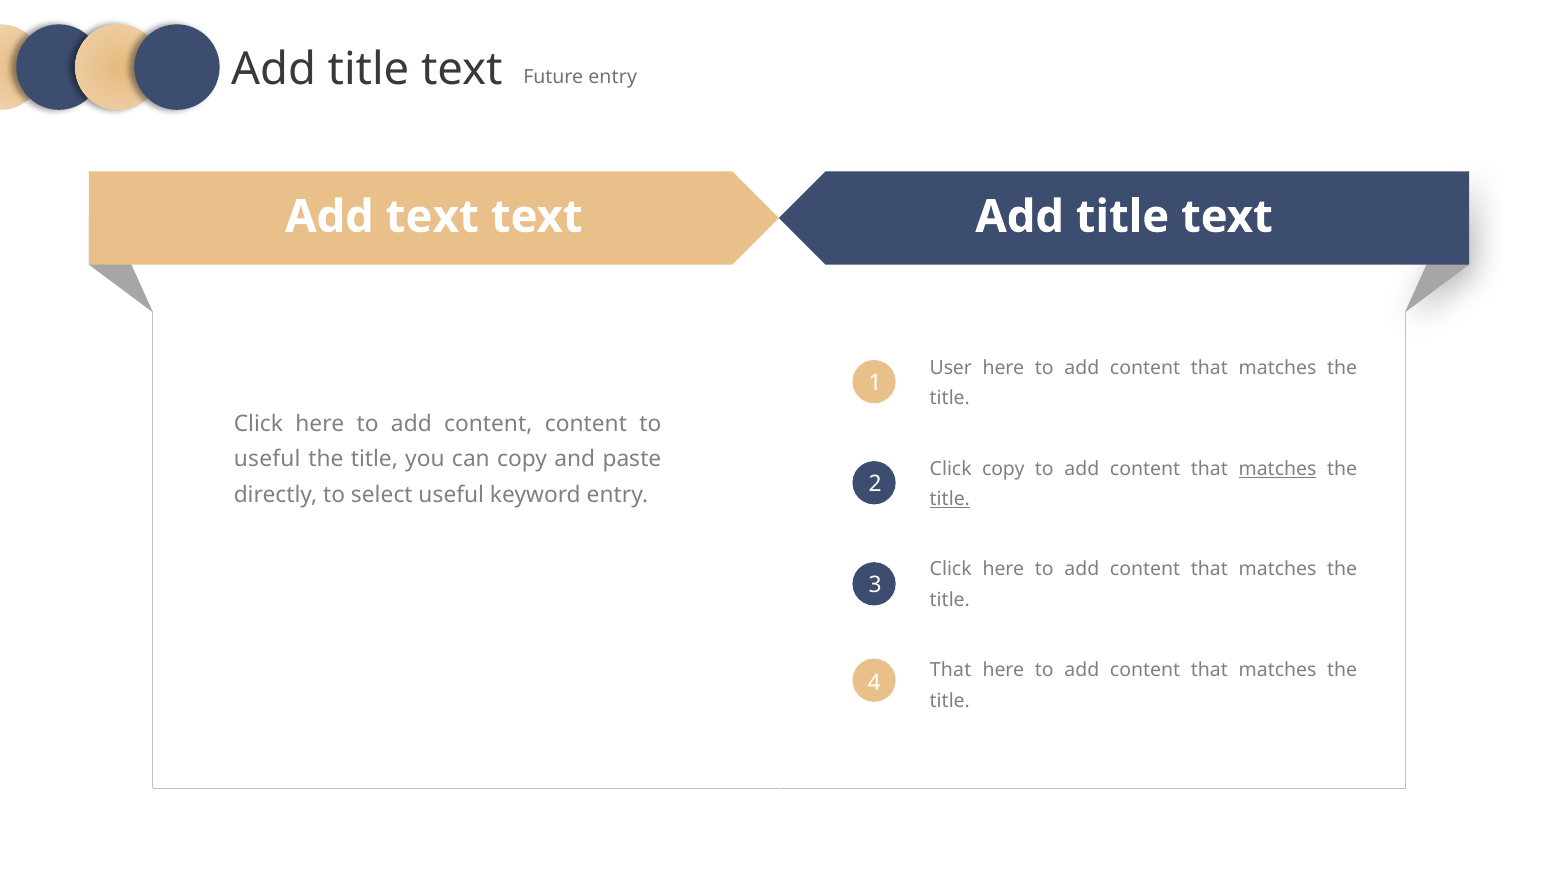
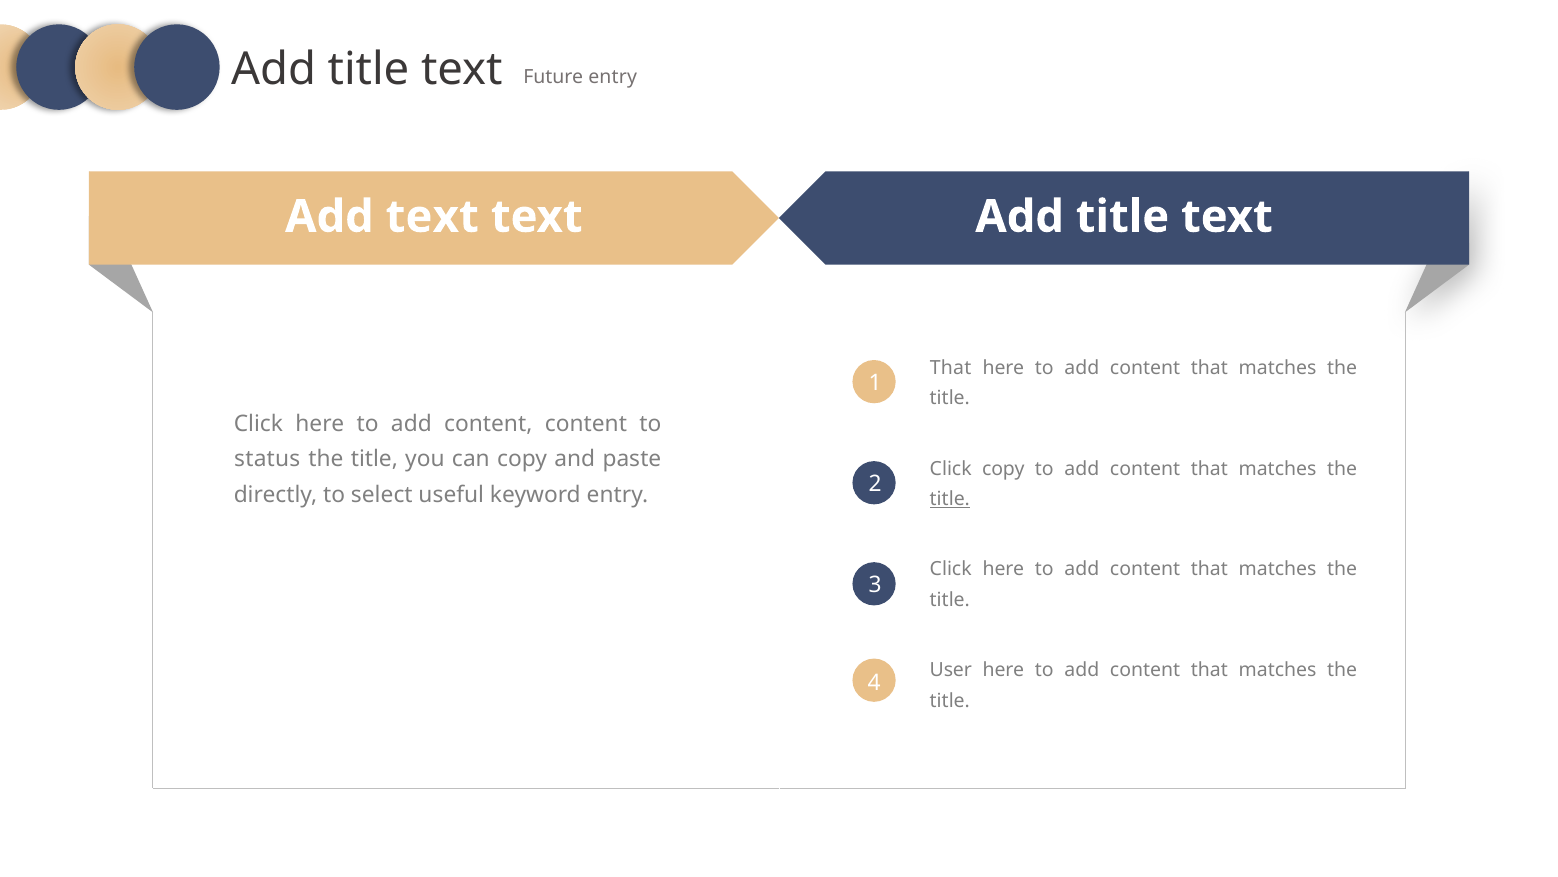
User at (951, 368): User -> That
useful at (267, 459): useful -> status
matches at (1278, 468) underline: present -> none
That at (951, 670): That -> User
